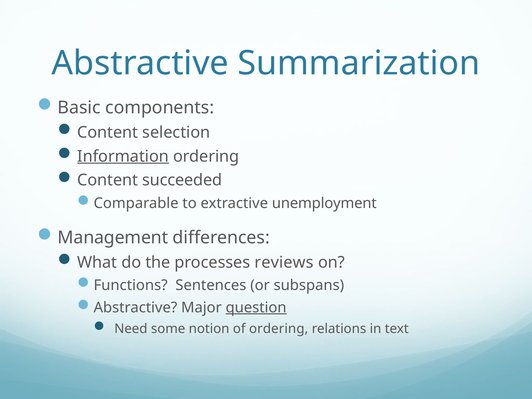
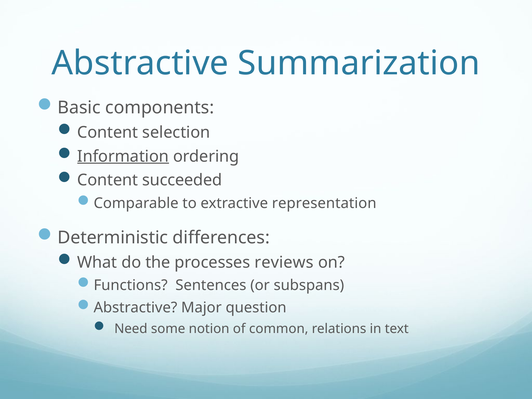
unemployment: unemployment -> representation
Management: Management -> Deterministic
question underline: present -> none
of ordering: ordering -> common
